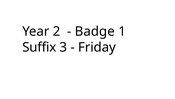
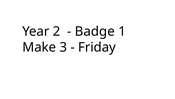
Suffix: Suffix -> Make
